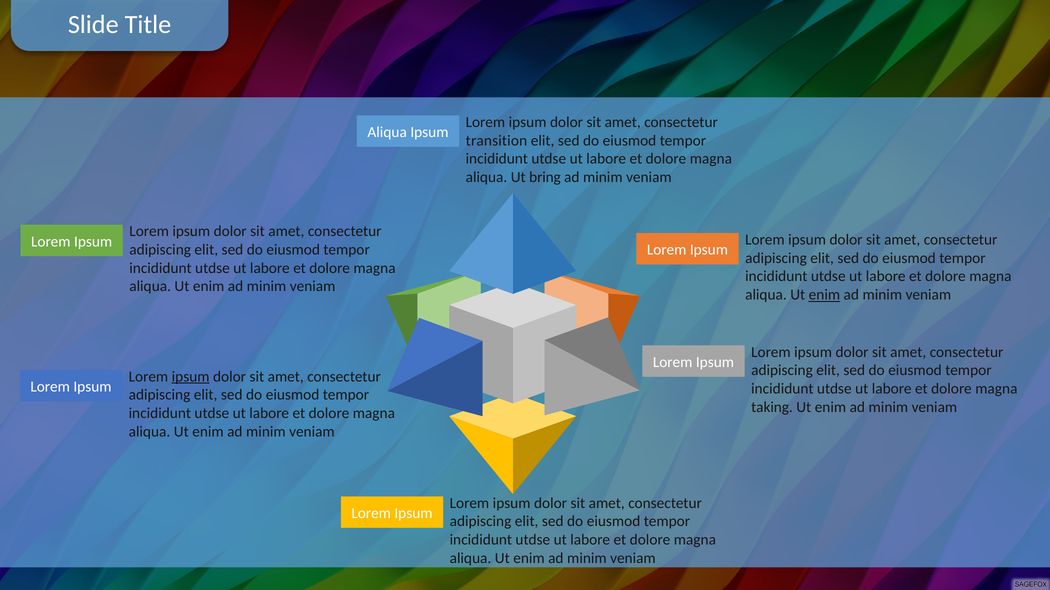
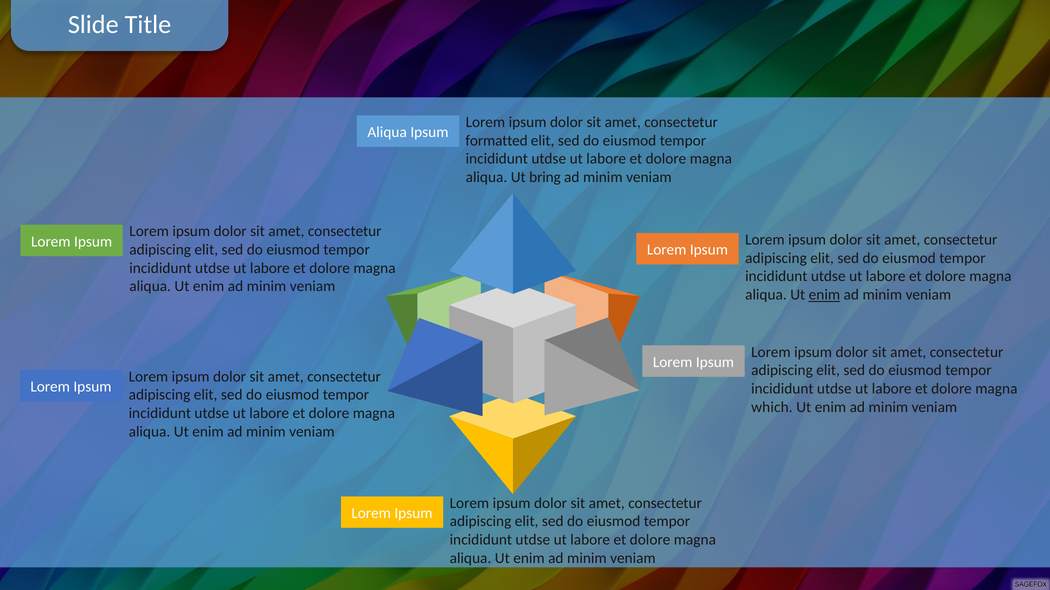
transition: transition -> formatted
ipsum at (191, 377) underline: present -> none
taking: taking -> which
